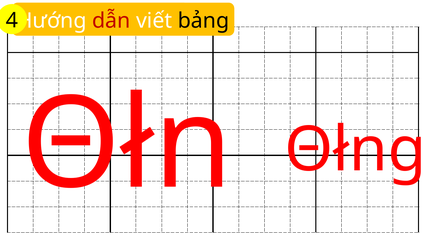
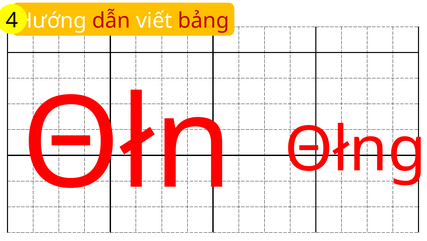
bảng colour: black -> red
